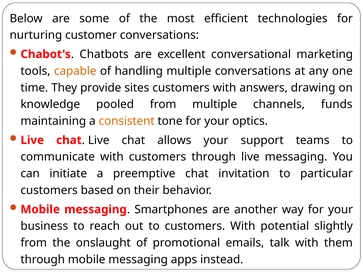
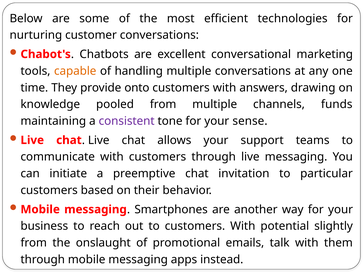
sites: sites -> onto
consistent colour: orange -> purple
optics: optics -> sense
